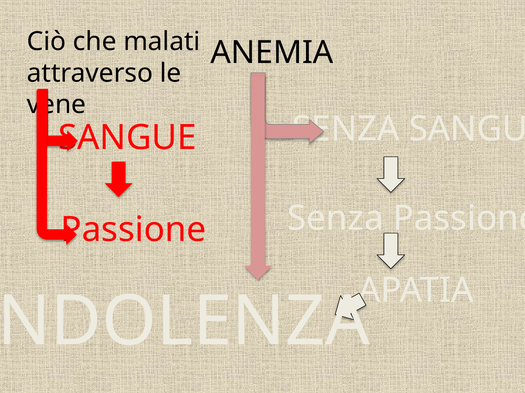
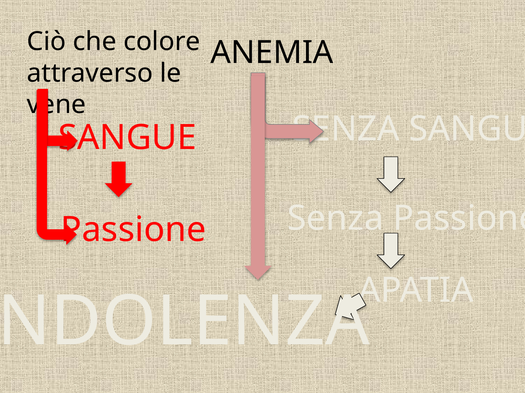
malati: malati -> colore
